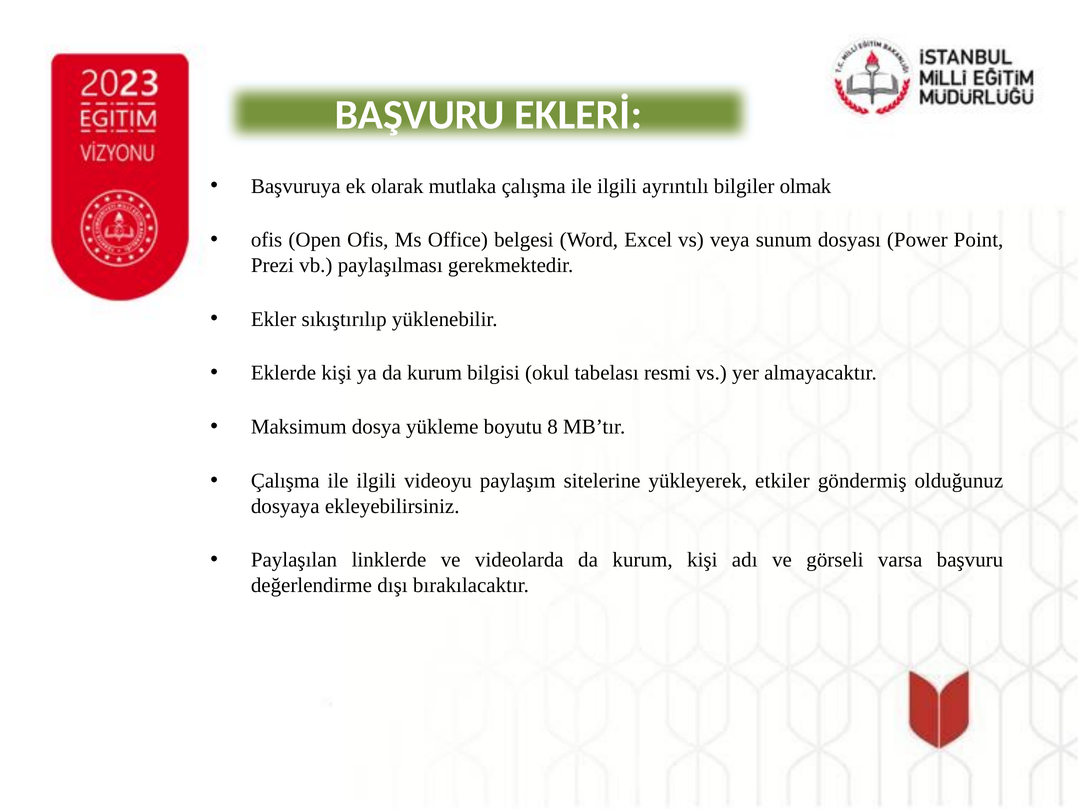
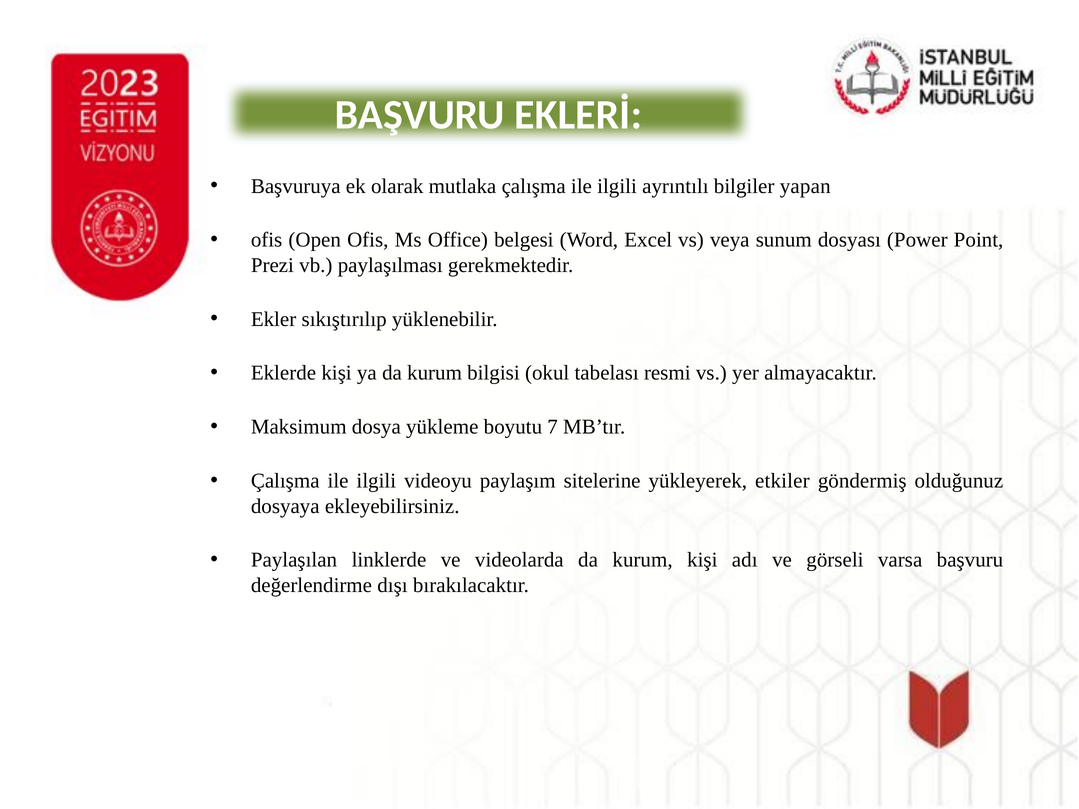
olmak: olmak -> yapan
8: 8 -> 7
